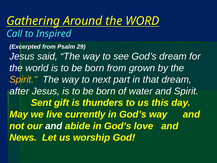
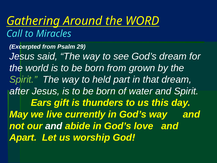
Inspired: Inspired -> Miracles
Spirit at (23, 79) colour: yellow -> light green
next: next -> held
Sent: Sent -> Ears
News: News -> Apart
